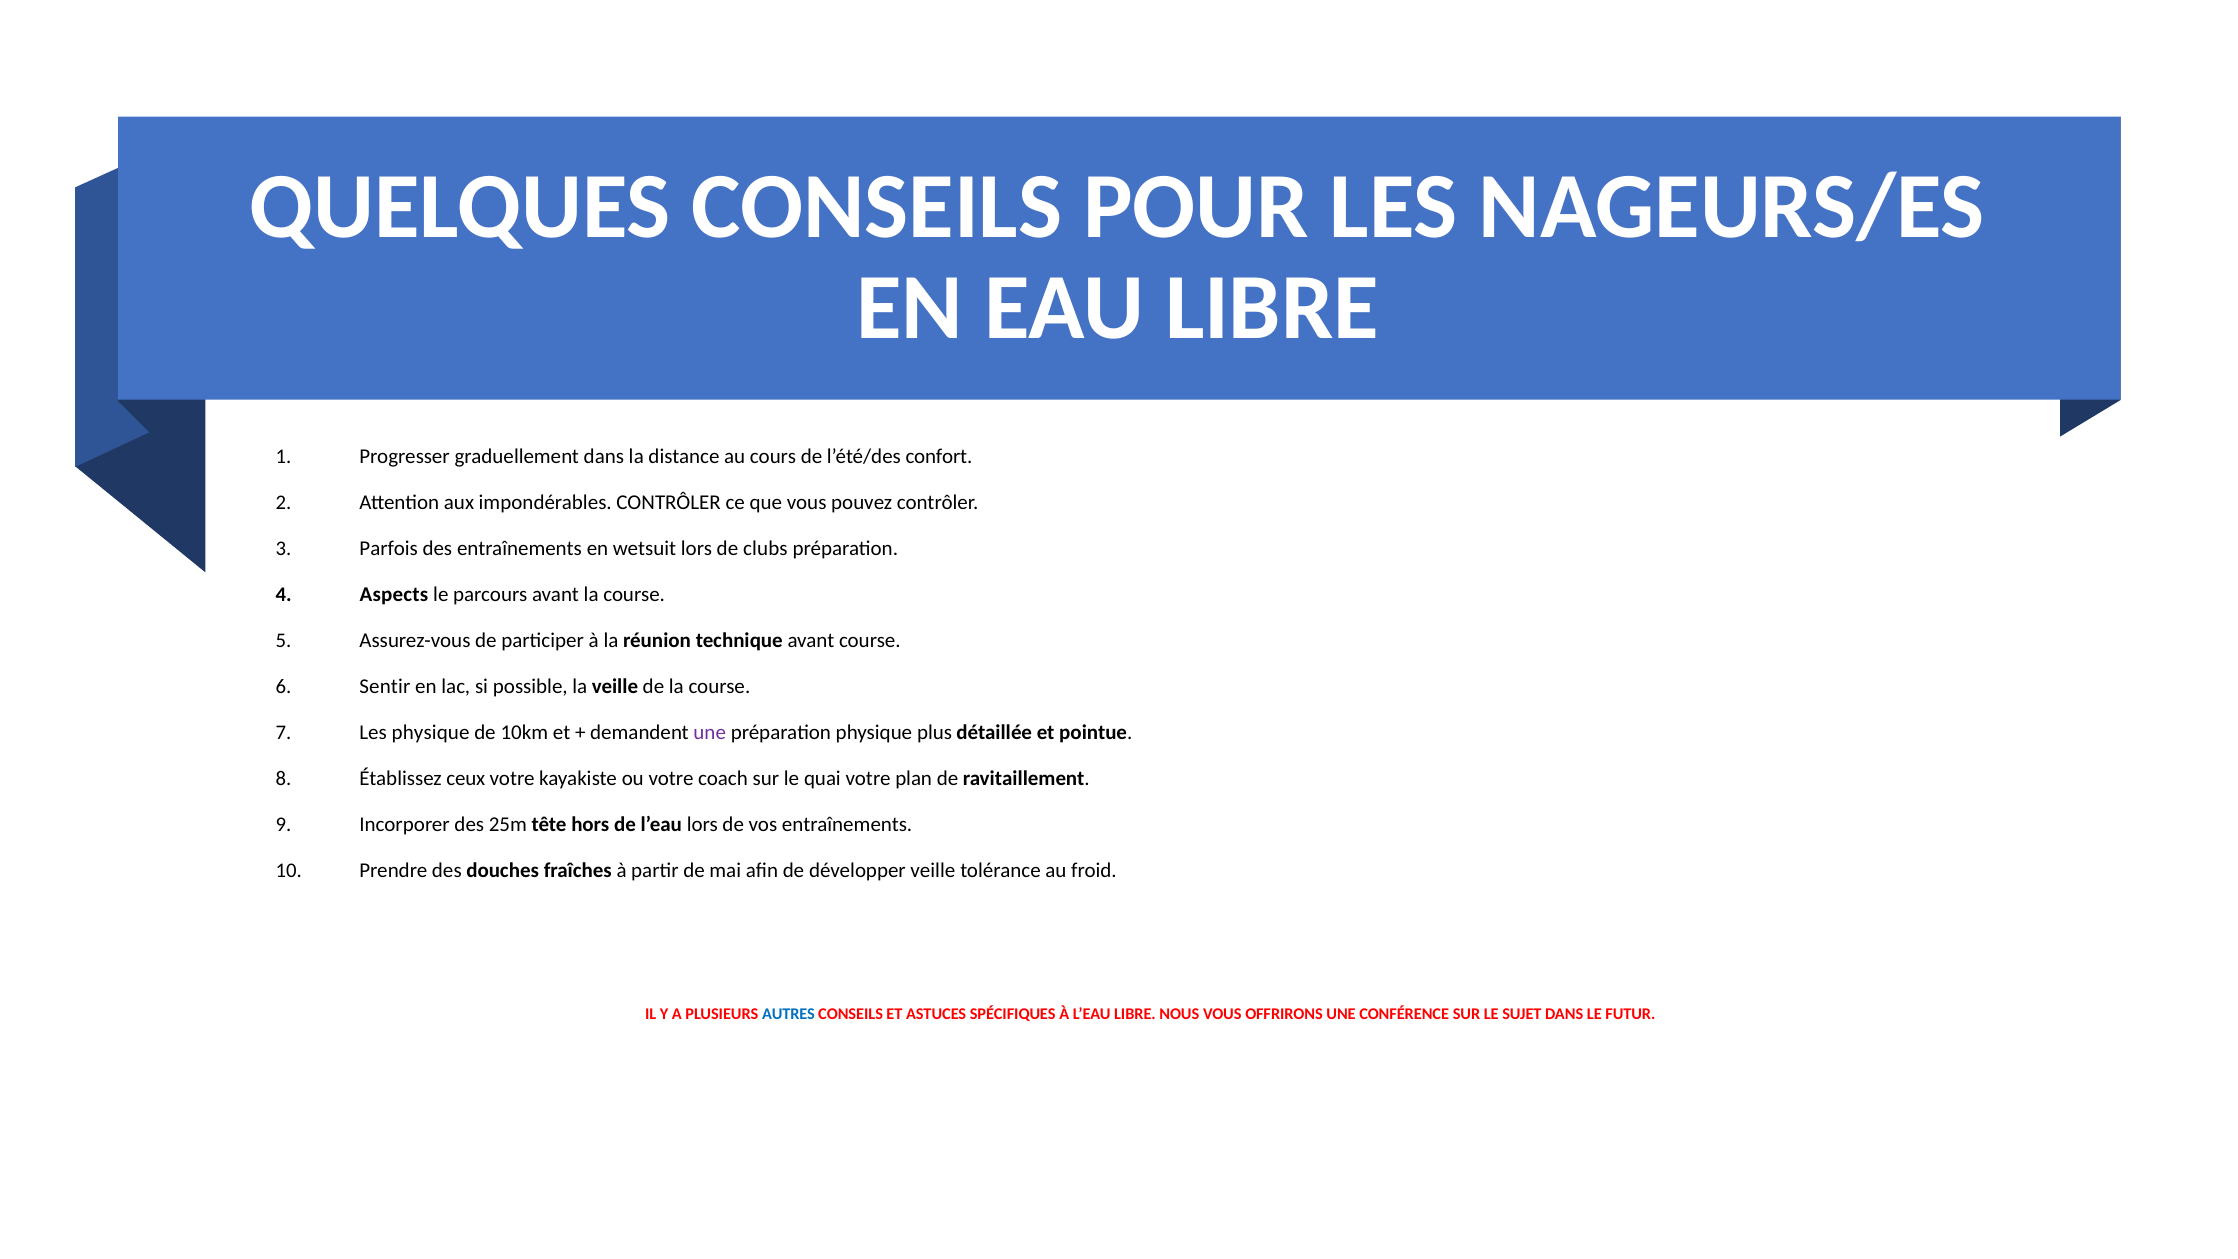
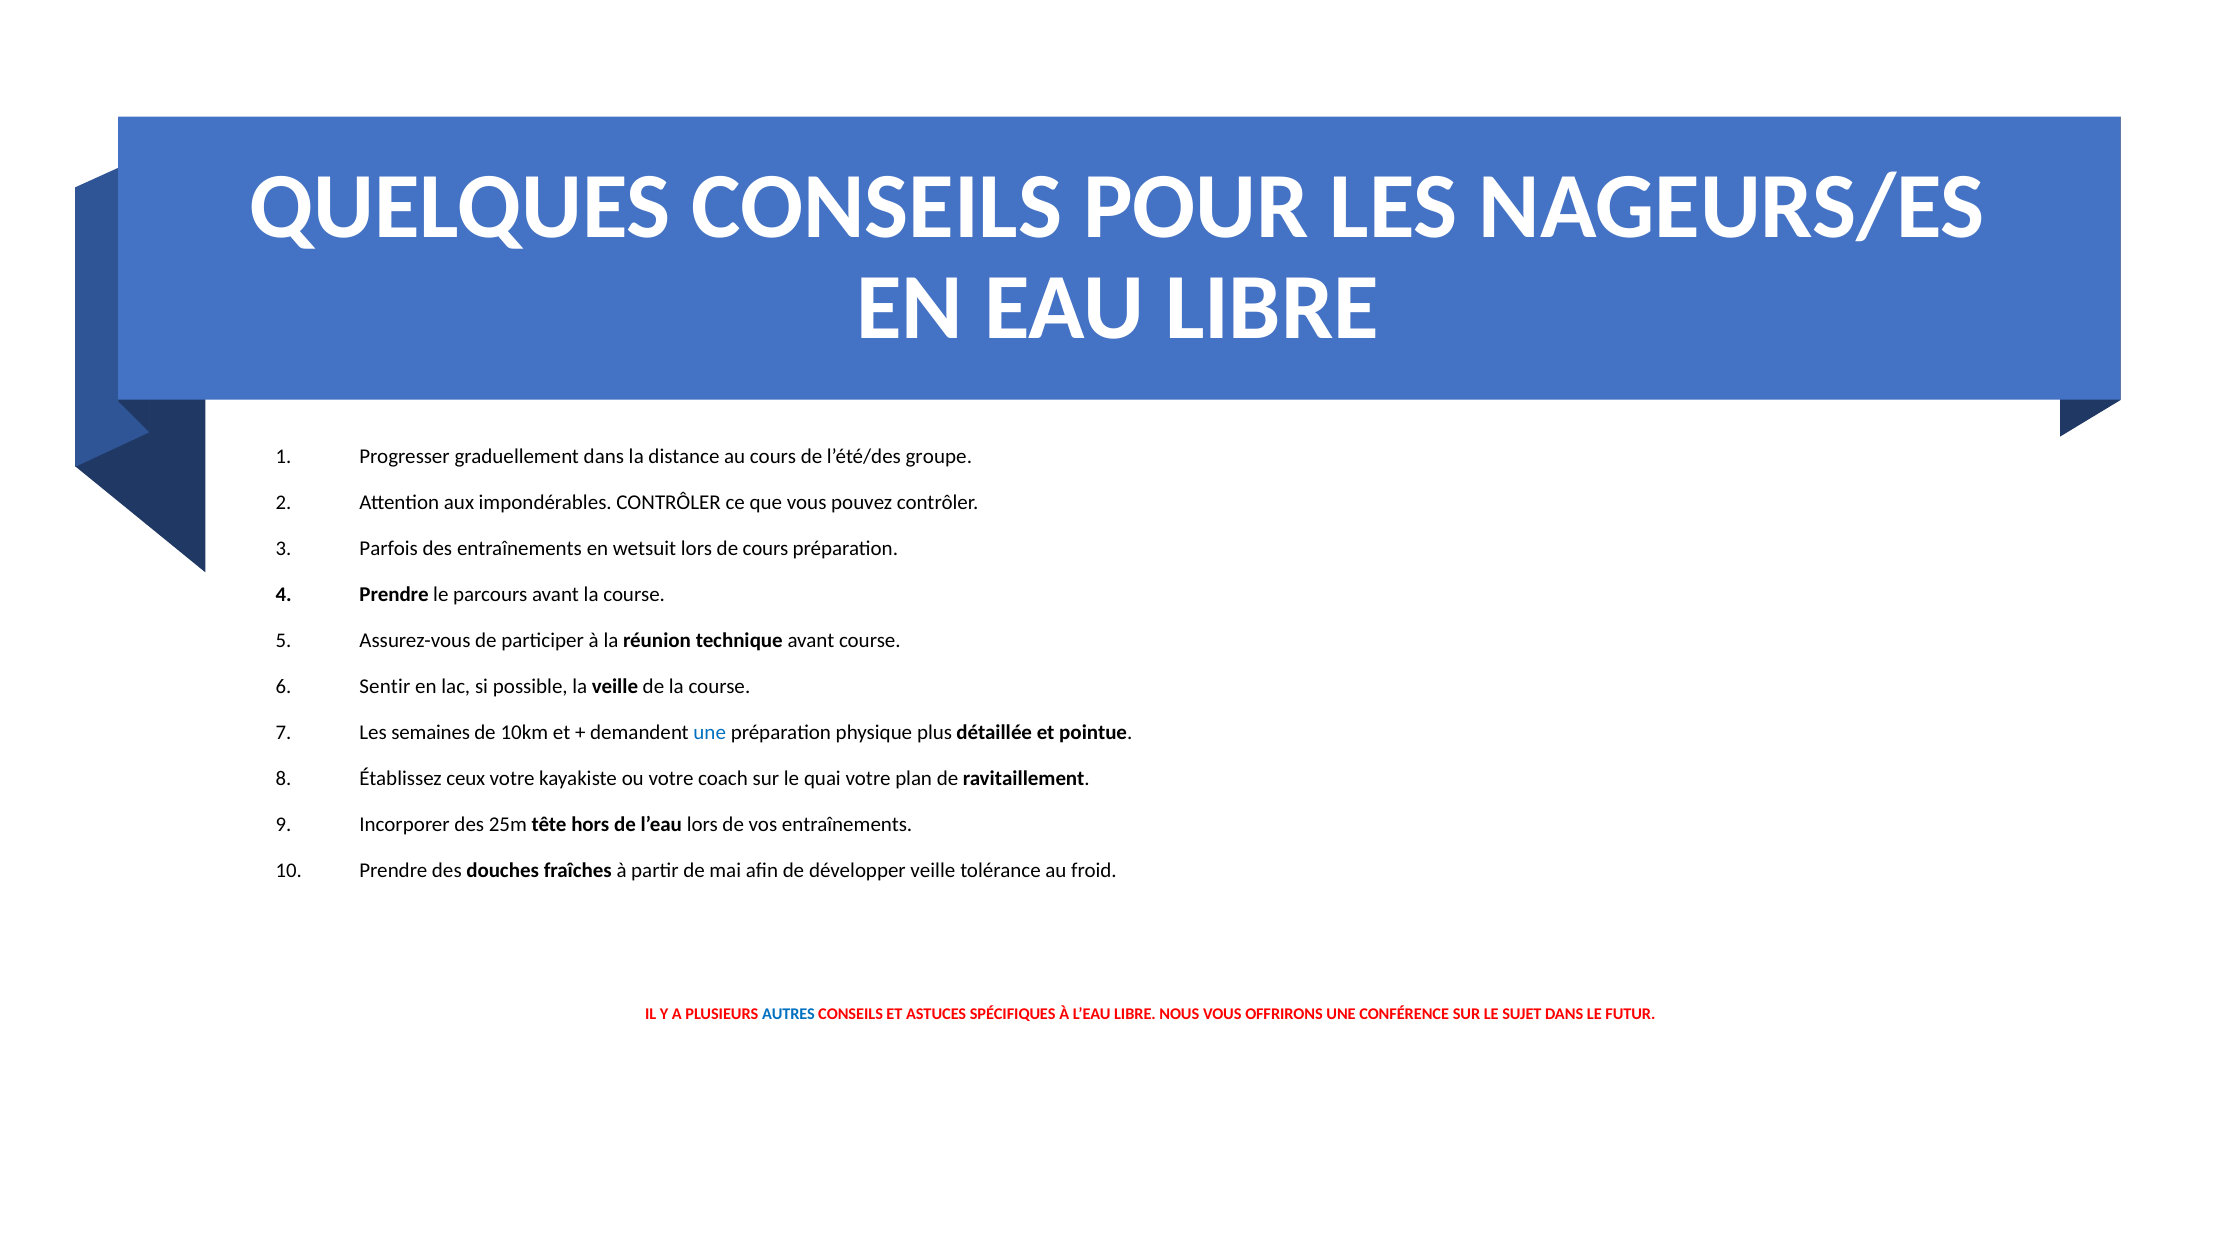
confort: confort -> groupe
de clubs: clubs -> cours
Aspects at (394, 594): Aspects -> Prendre
Les physique: physique -> semaines
une at (710, 733) colour: purple -> blue
